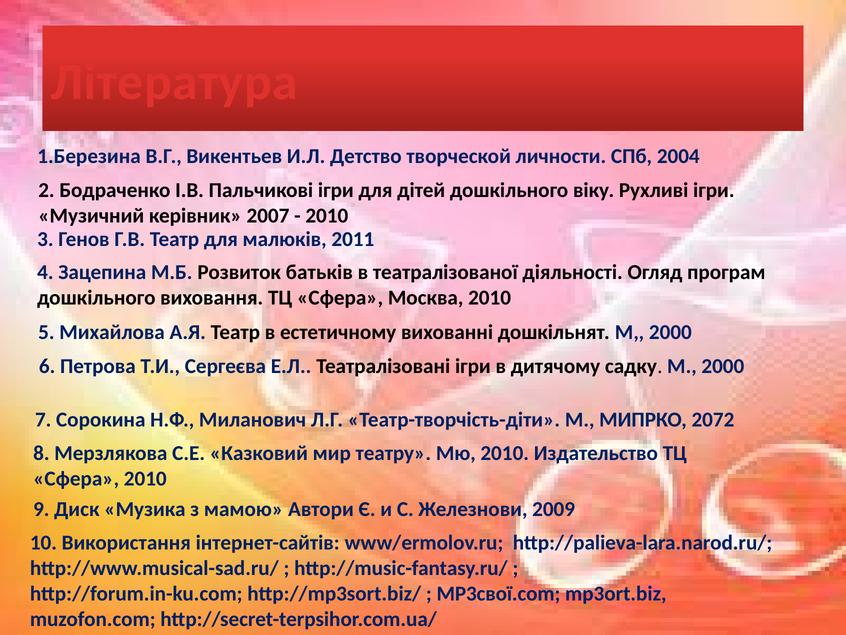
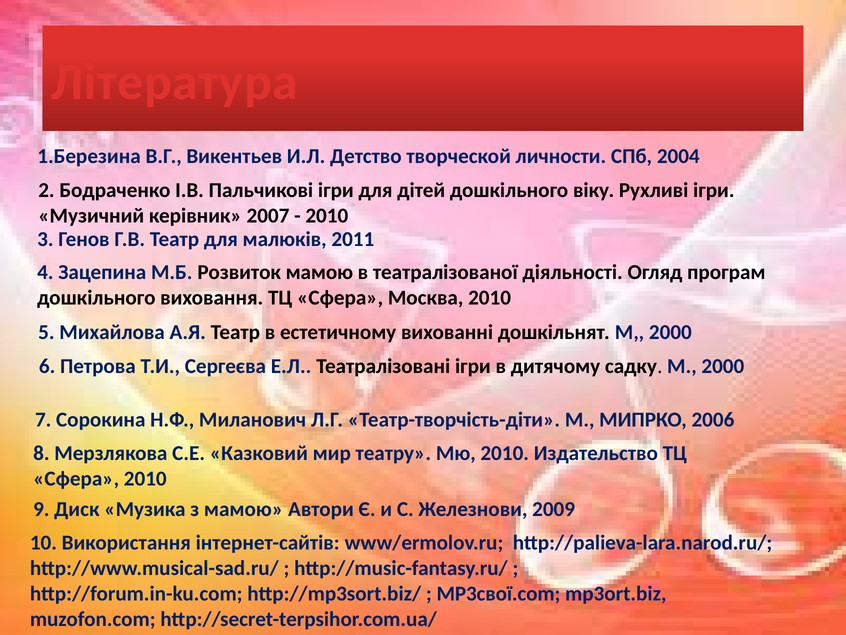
Розвиток батьків: батьків -> мамою
2072: 2072 -> 2006
